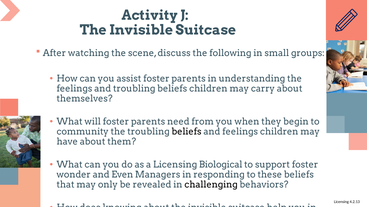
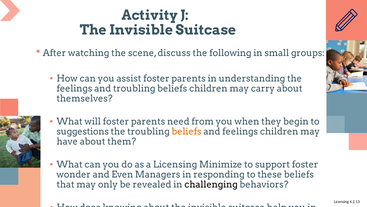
community: community -> suggestions
beliefs at (187, 131) colour: black -> orange
Biological: Biological -> Minimize
